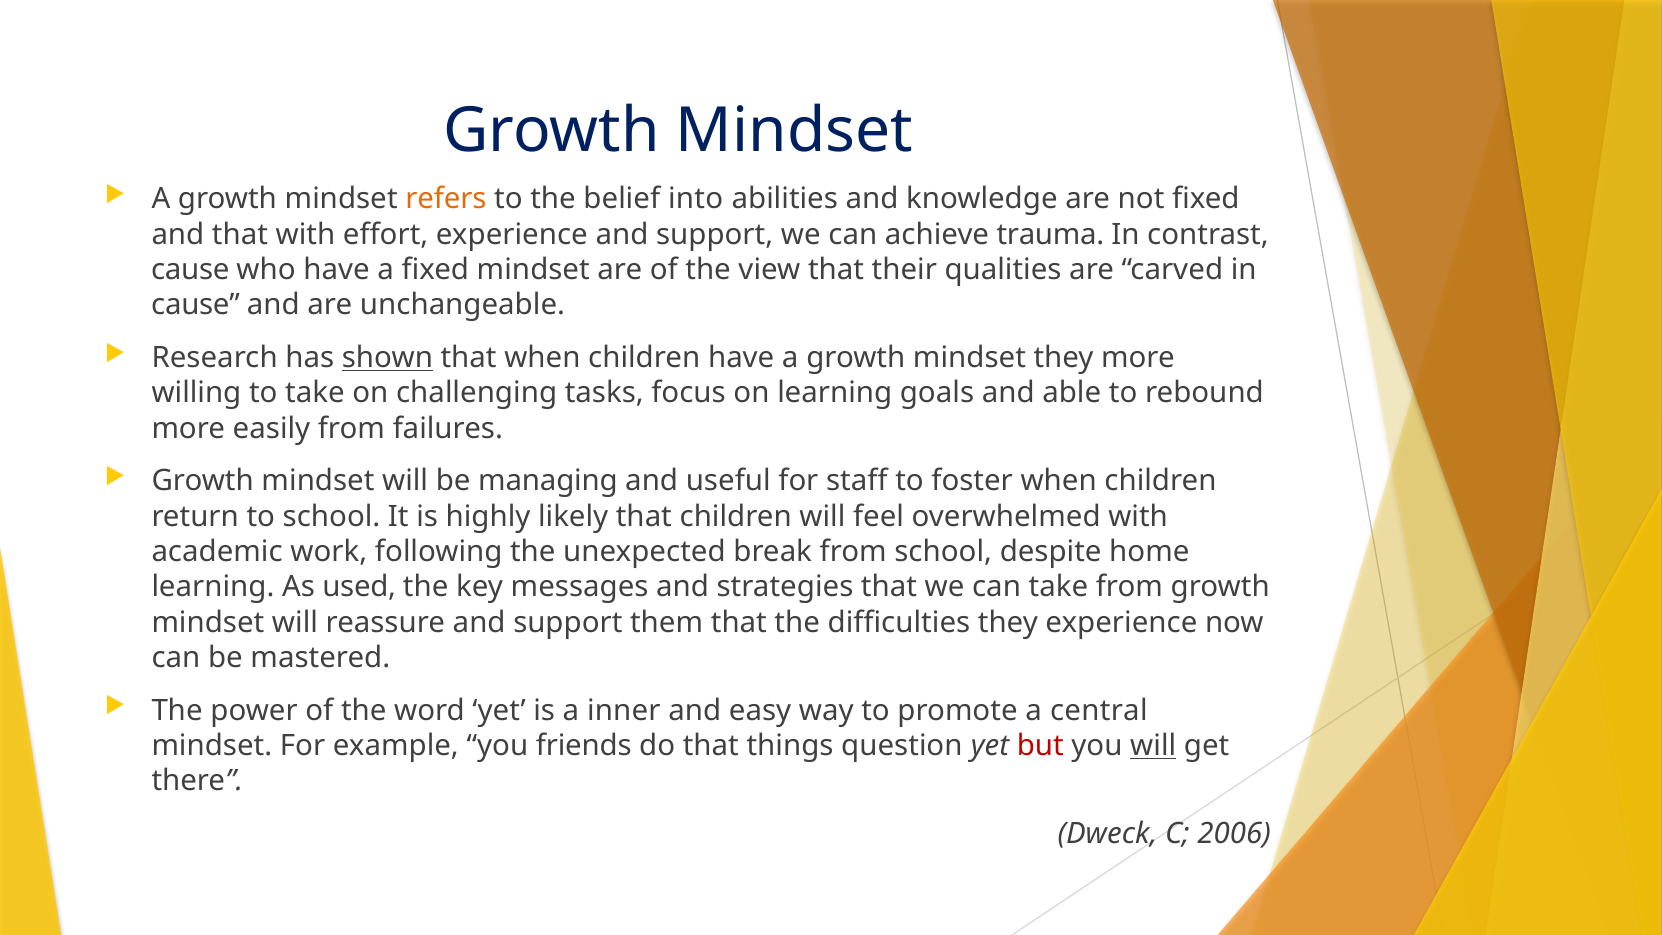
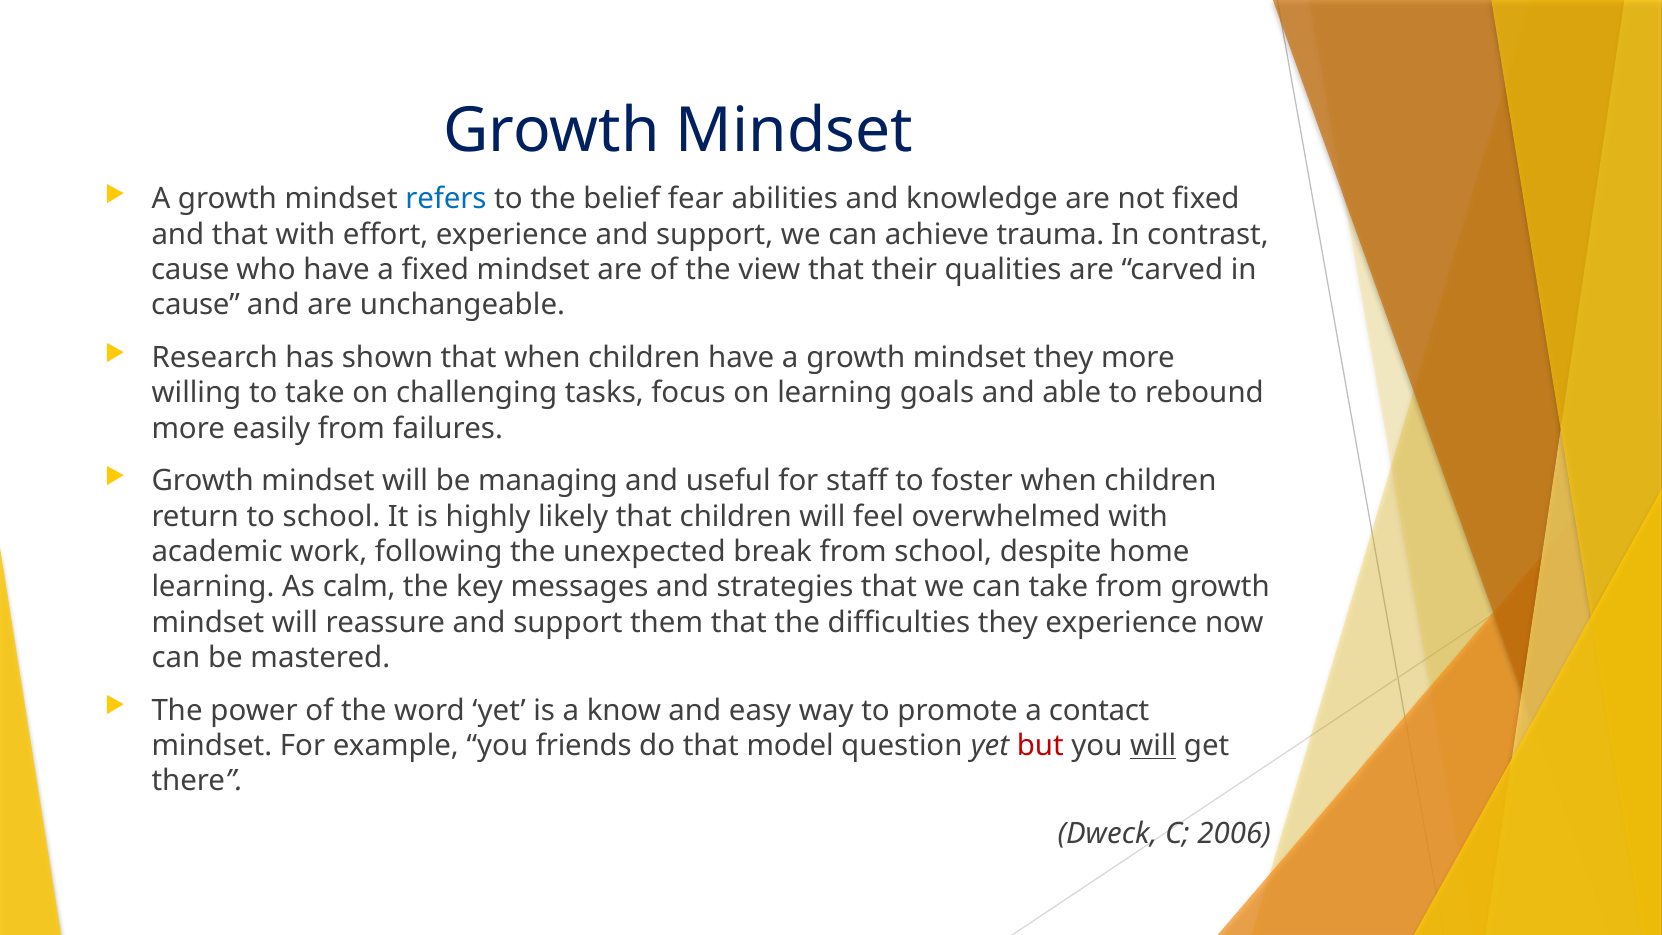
refers colour: orange -> blue
into: into -> fear
shown underline: present -> none
used: used -> calm
inner: inner -> know
central: central -> contact
things: things -> model
